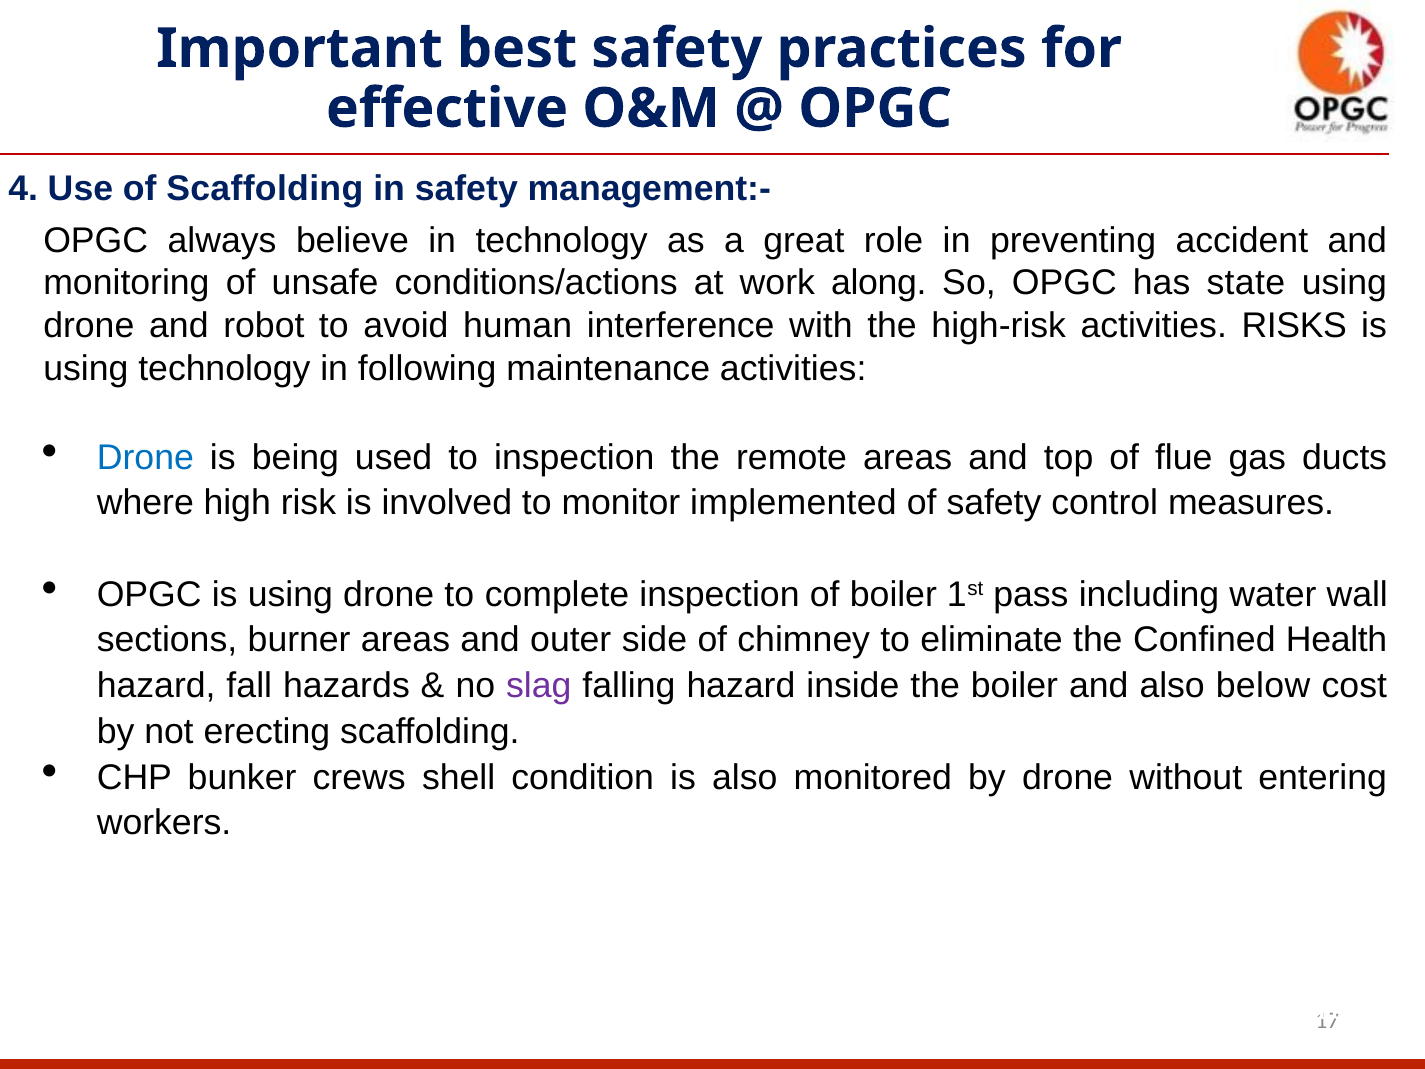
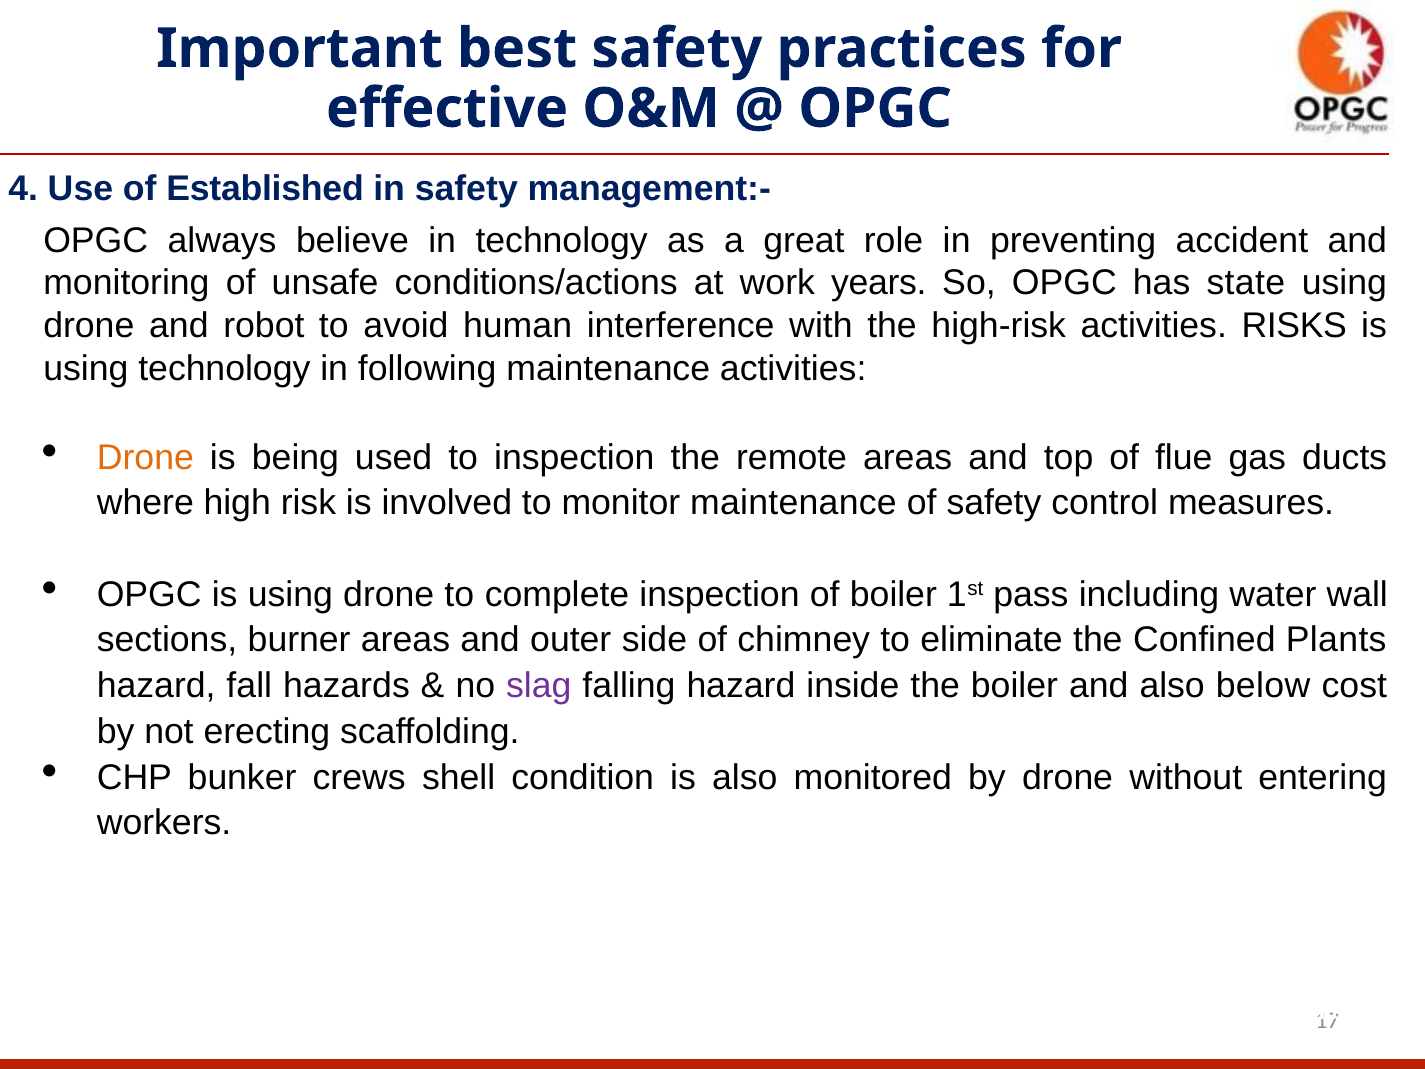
of Scaffolding: Scaffolding -> Established
along: along -> years
Drone at (145, 457) colour: blue -> orange
monitor implemented: implemented -> maintenance
Health: Health -> Plants
